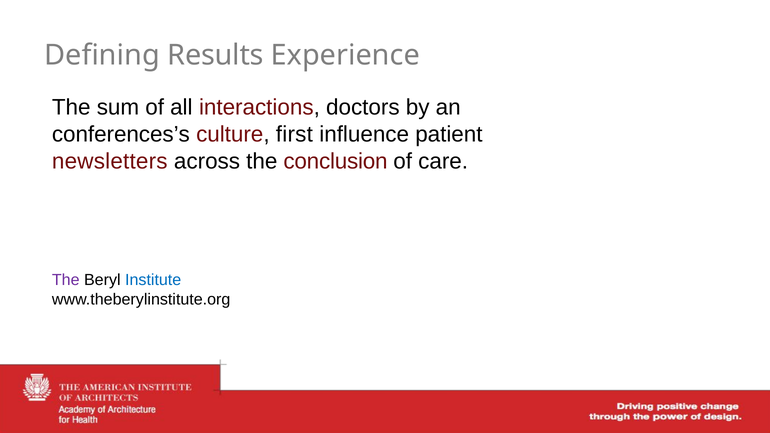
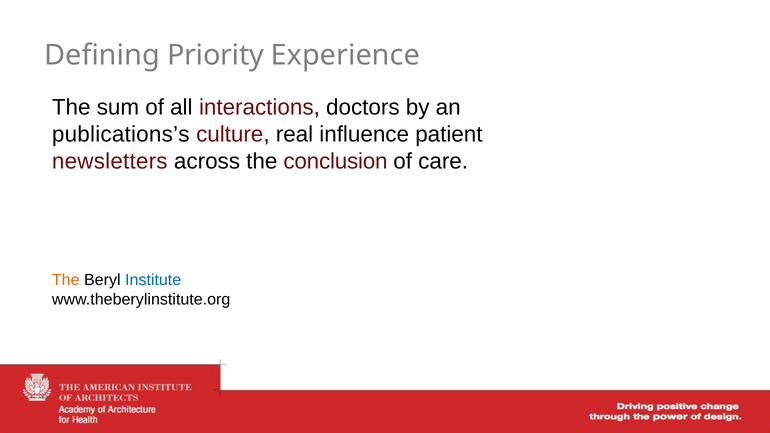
Results: Results -> Priority
conferences’s: conferences’s -> publications’s
first: first -> real
The at (66, 280) colour: purple -> orange
